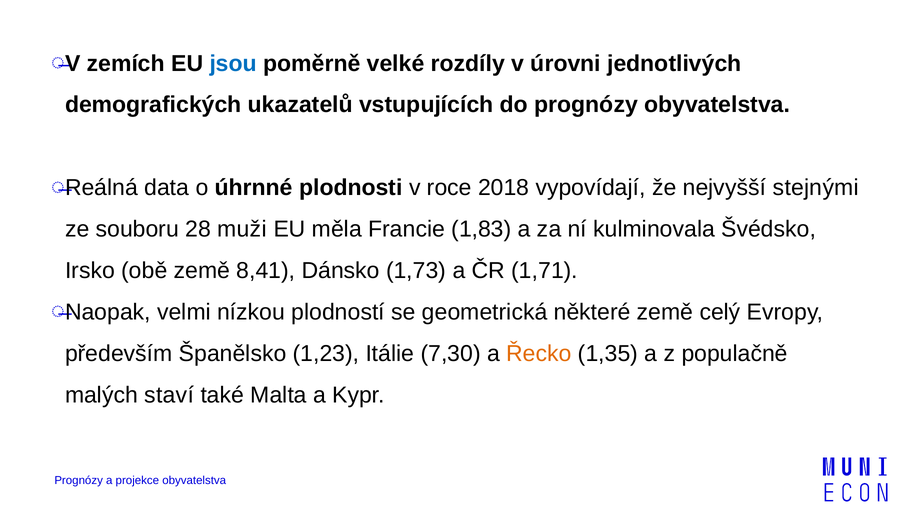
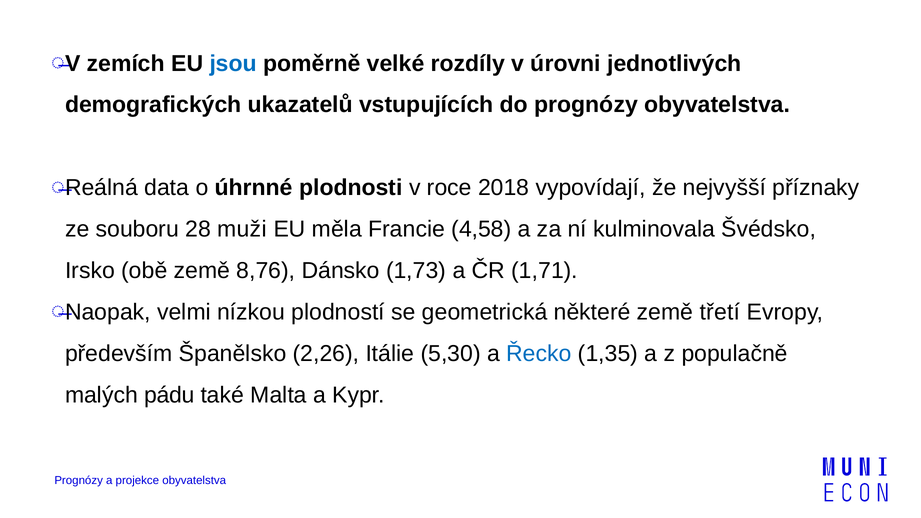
stejnými: stejnými -> příznaky
1,83: 1,83 -> 4,58
8,41: 8,41 -> 8,76
celý: celý -> třetí
1,23: 1,23 -> 2,26
7,30: 7,30 -> 5,30
Řecko colour: orange -> blue
staví: staví -> pádu
